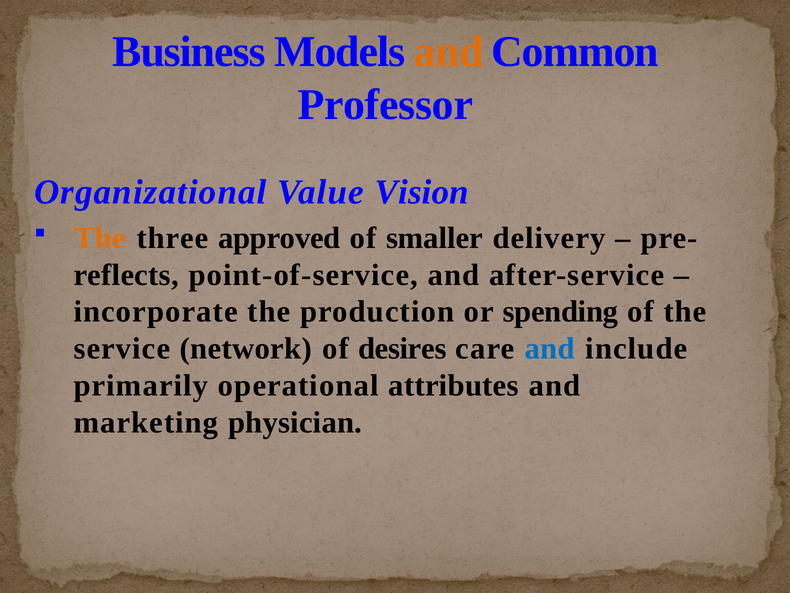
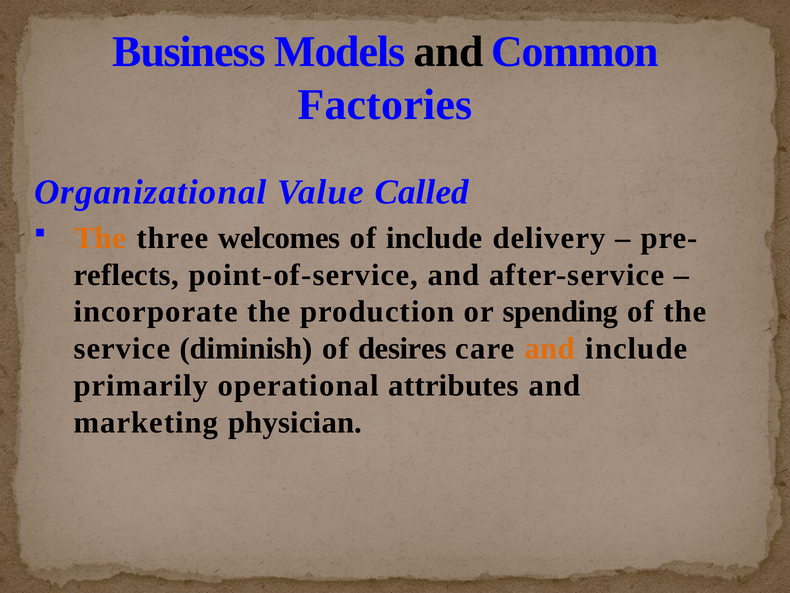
and at (449, 52) colour: orange -> black
Professor: Professor -> Factories
Vision: Vision -> Called
approved: approved -> welcomes
of smaller: smaller -> include
network: network -> diminish
and at (550, 348) colour: blue -> orange
